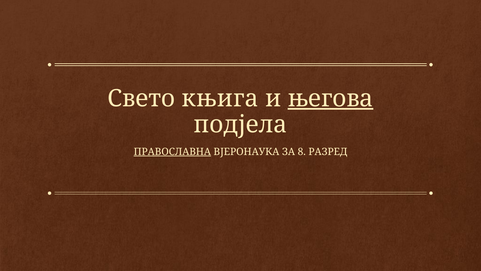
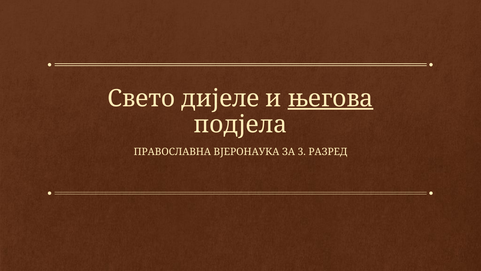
књига: књига -> дијеле
ПРАВОСЛАВНА underline: present -> none
8: 8 -> 3
